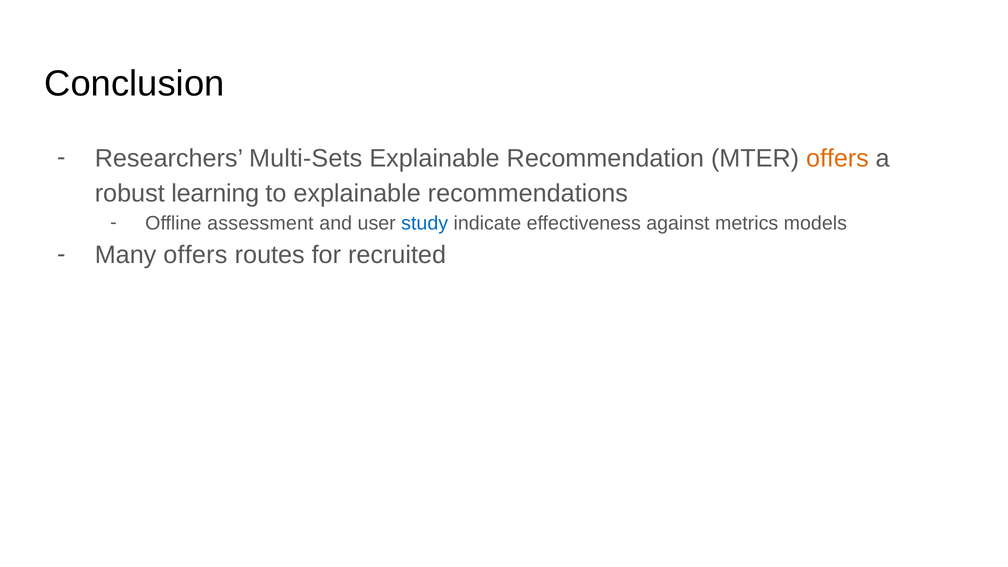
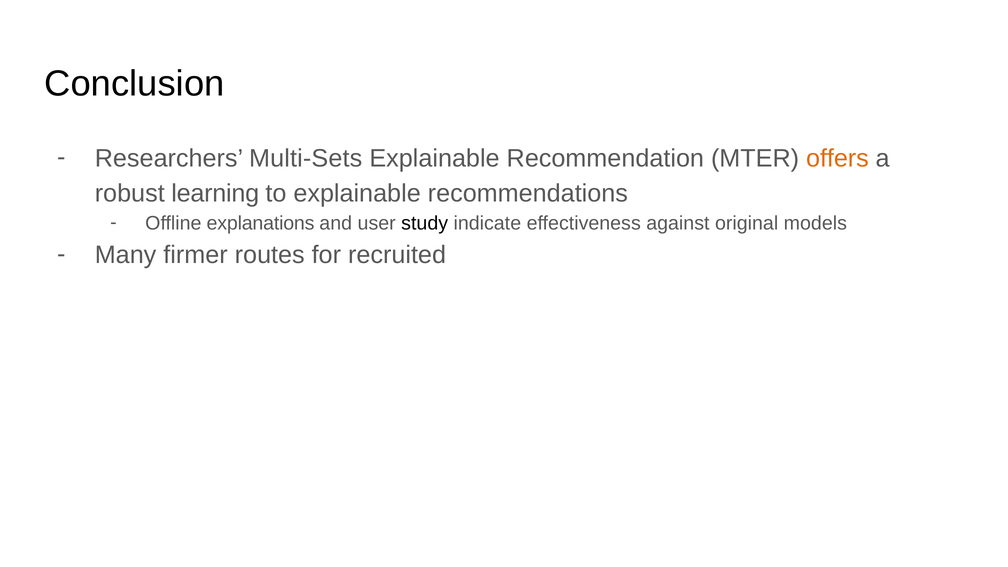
assessment: assessment -> explanations
study colour: blue -> black
metrics: metrics -> original
Many offers: offers -> firmer
